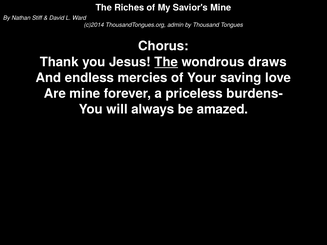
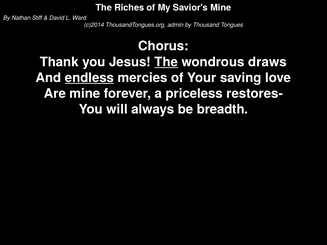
endless underline: none -> present
burdens-: burdens- -> restores-
amazed: amazed -> breadth
